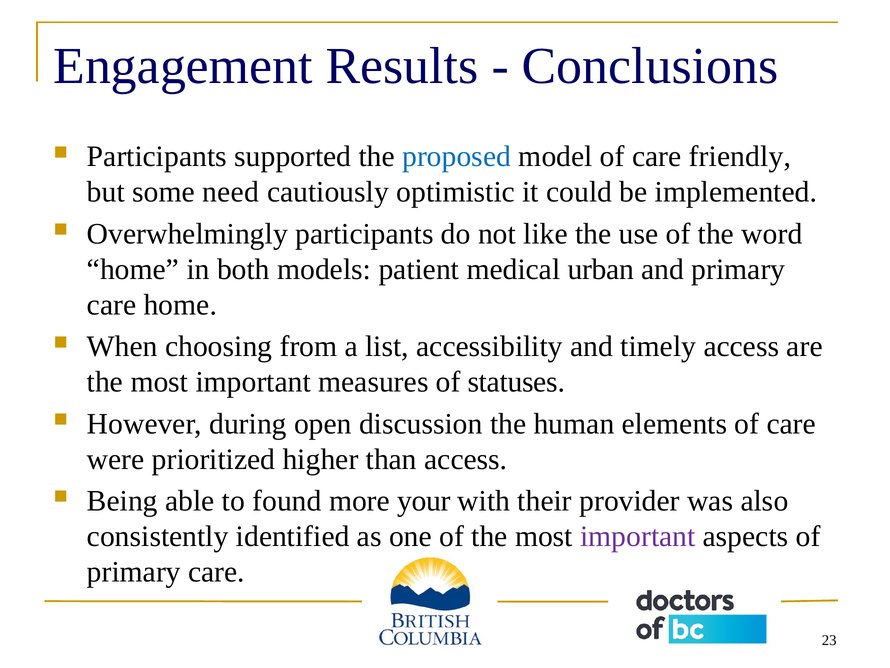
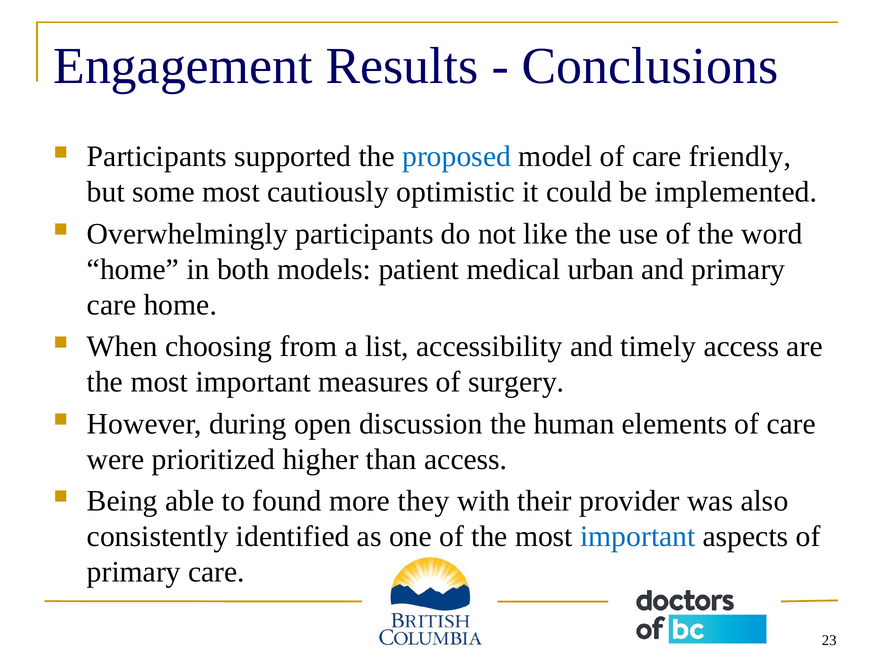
some need: need -> most
statuses: statuses -> surgery
your: your -> they
important at (638, 536) colour: purple -> blue
